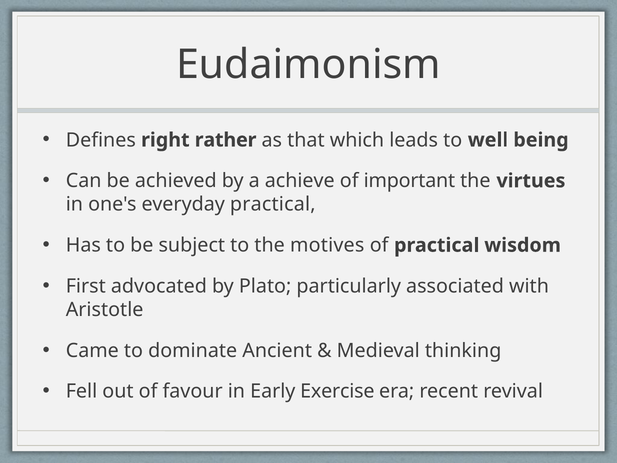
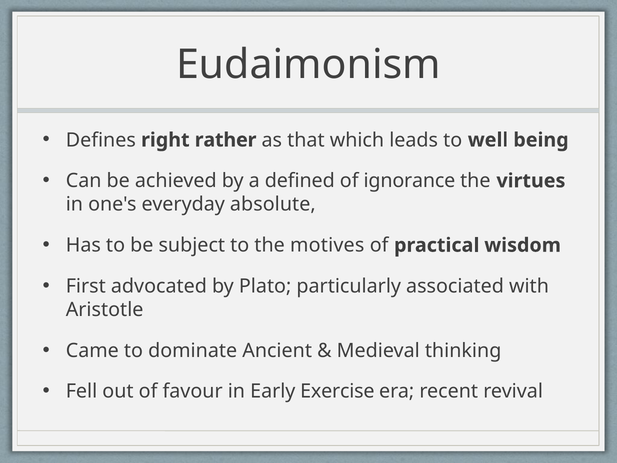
achieve: achieve -> defined
important: important -> ignorance
everyday practical: practical -> absolute
